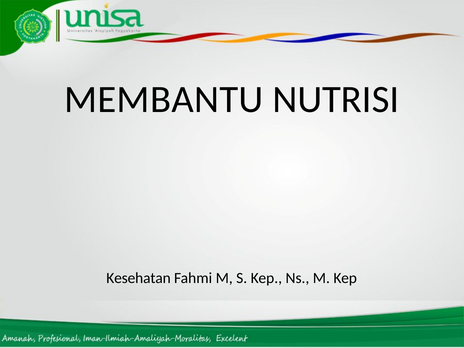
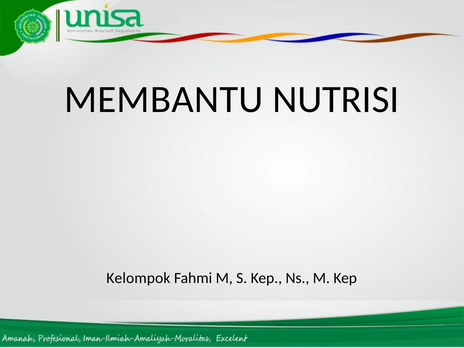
Kesehatan: Kesehatan -> Kelompok
